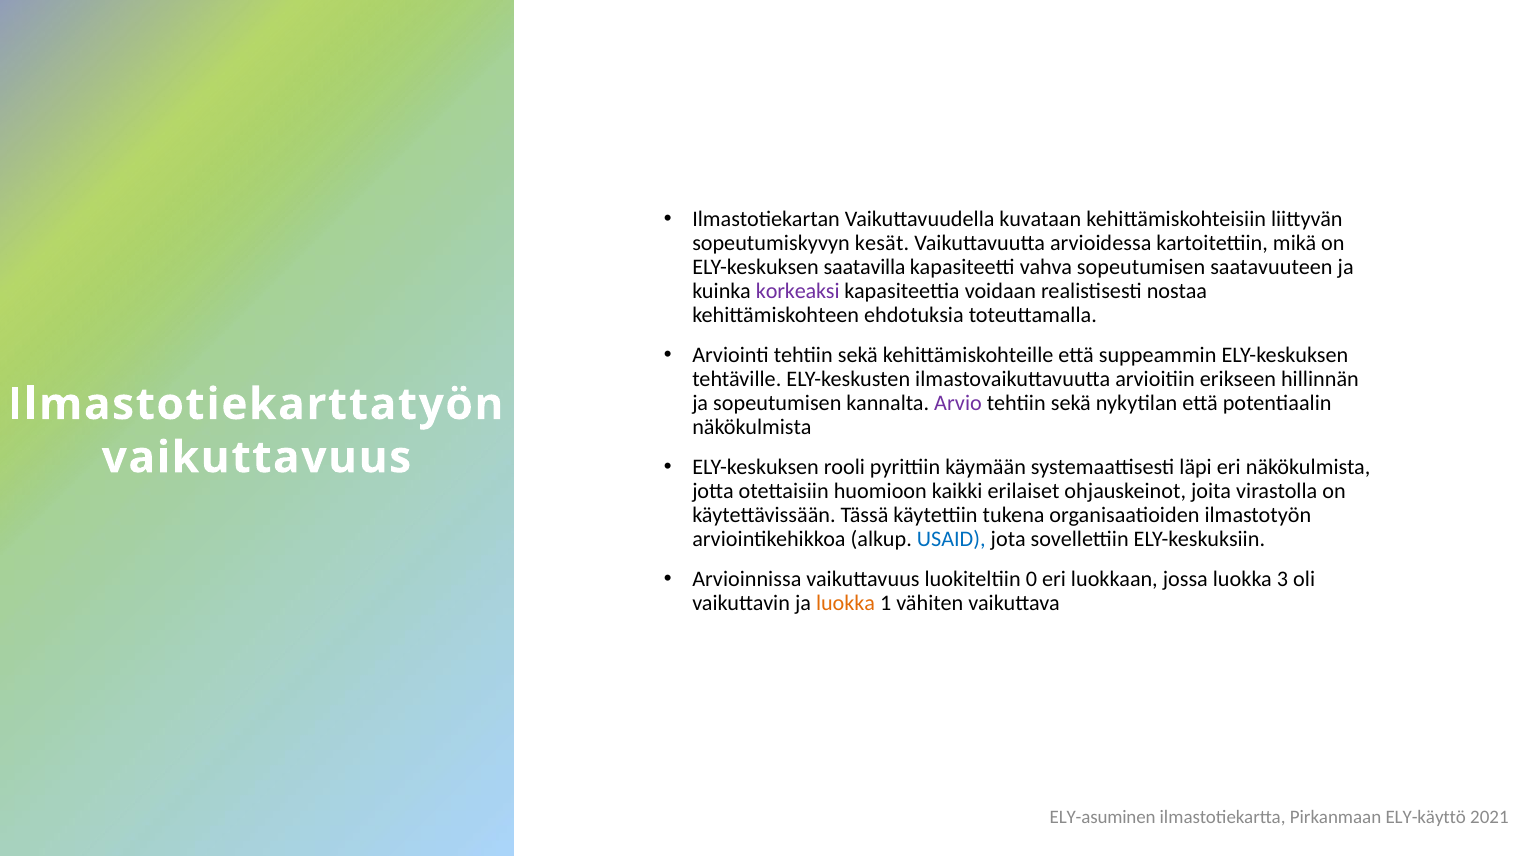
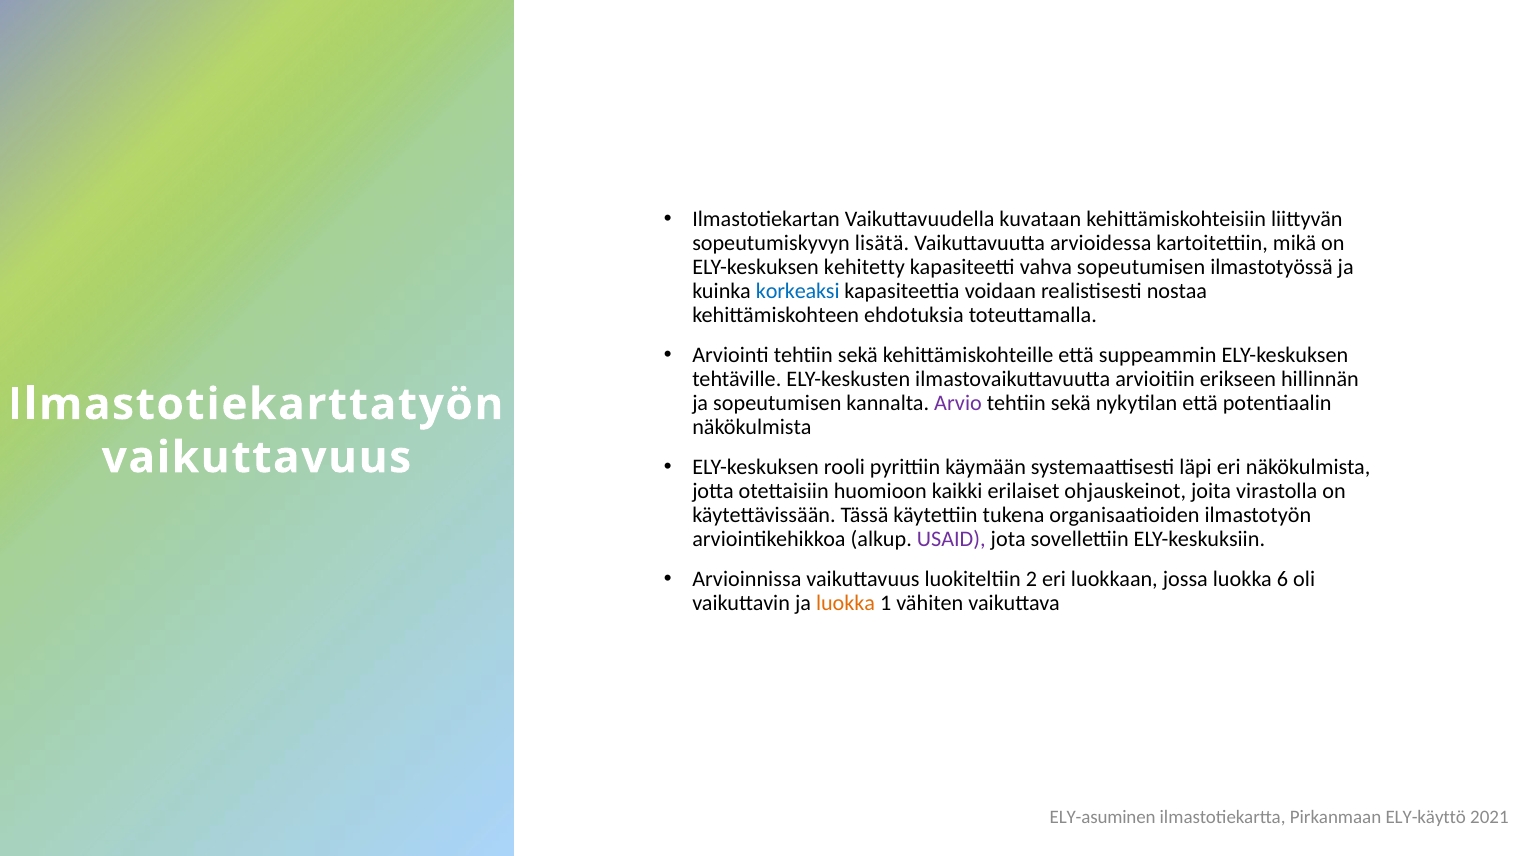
kesät: kesät -> lisätä
saatavilla: saatavilla -> kehitetty
saatavuuteen: saatavuuteen -> ilmastotyössä
korkeaksi colour: purple -> blue
USAID colour: blue -> purple
0: 0 -> 2
3: 3 -> 6
